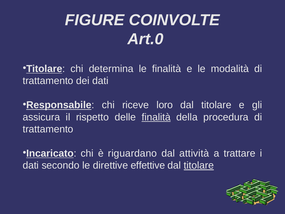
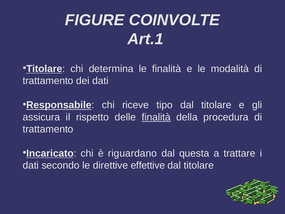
Art.0: Art.0 -> Art.1
loro: loro -> tipo
attività: attività -> questa
titolare at (199, 165) underline: present -> none
